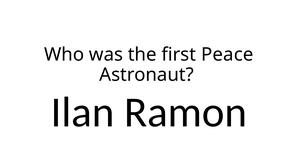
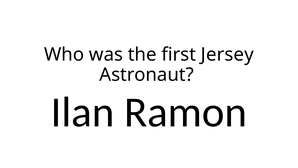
Peace: Peace -> Jersey
